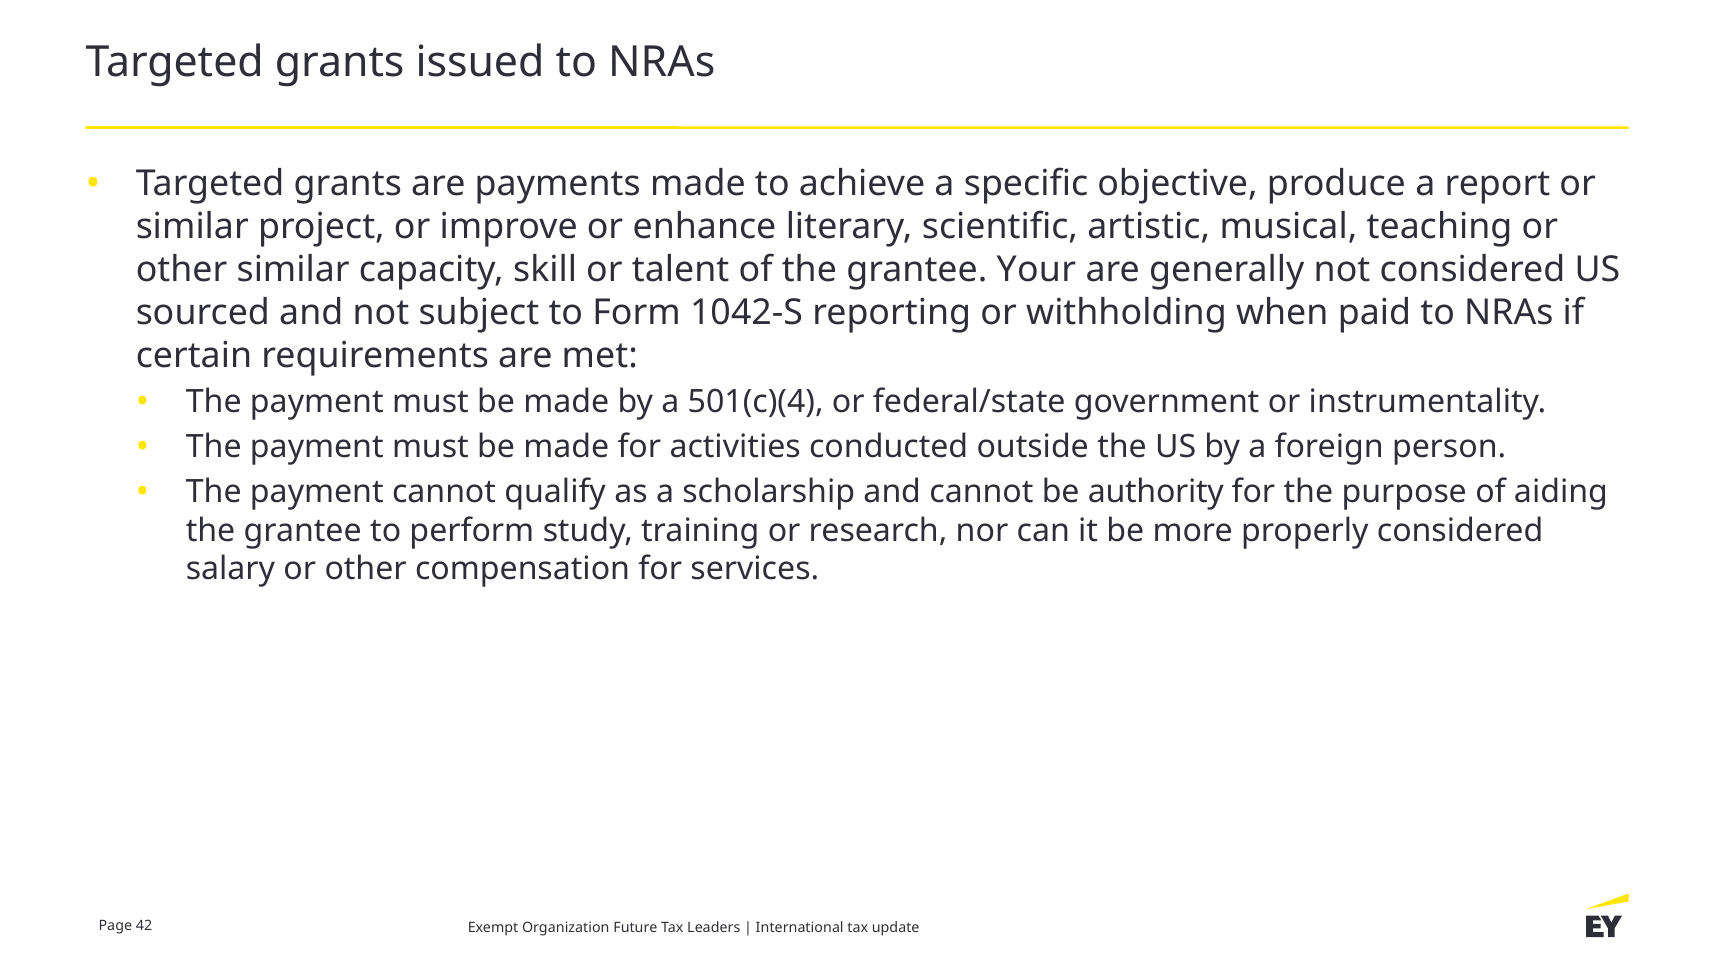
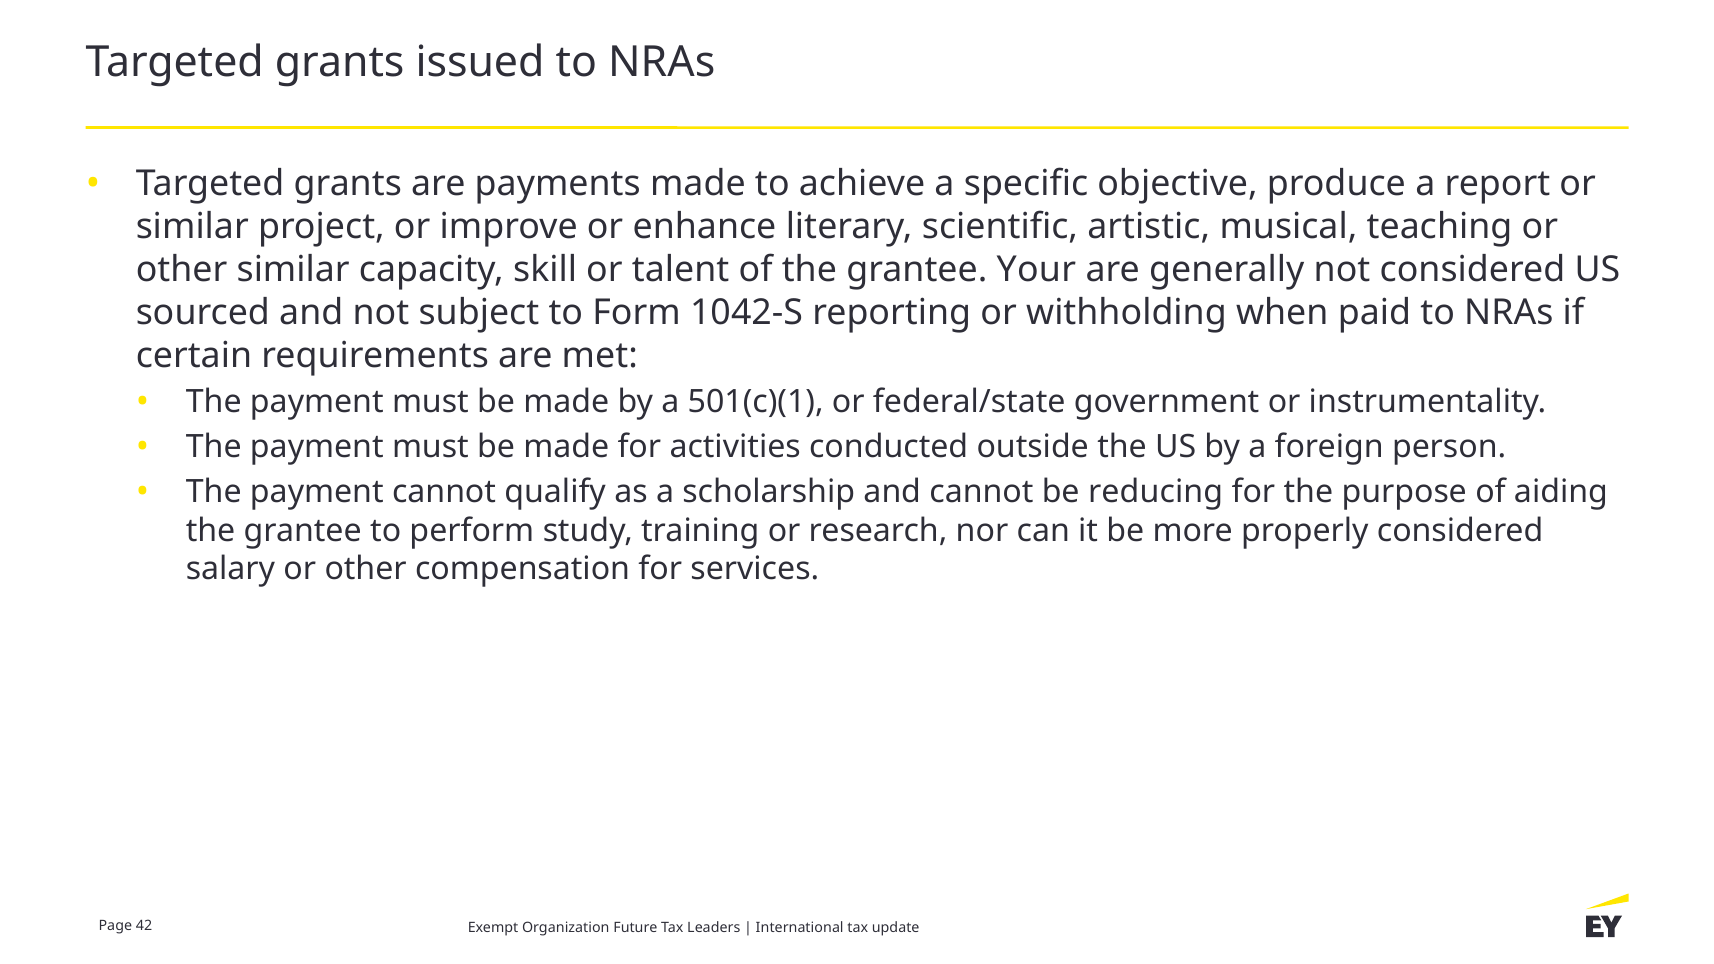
501(c)(4: 501(c)(4 -> 501(c)(1
authority: authority -> reducing
